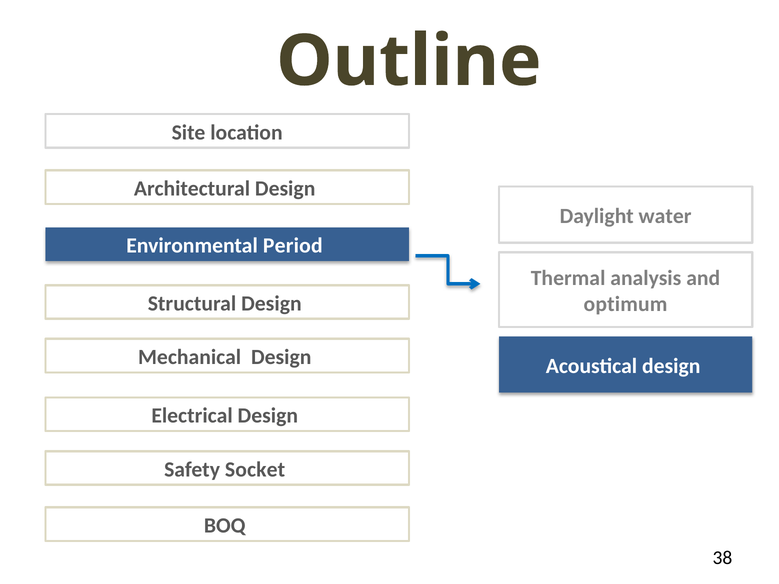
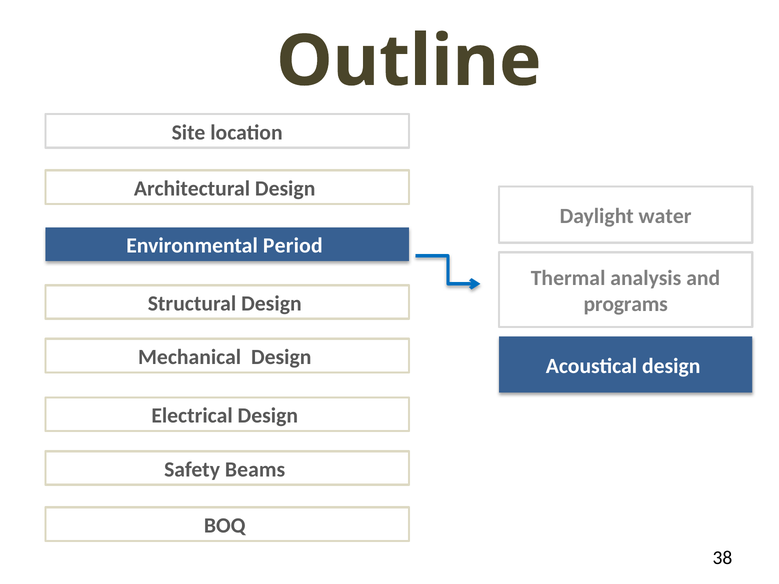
optimum: optimum -> programs
Socket: Socket -> Beams
